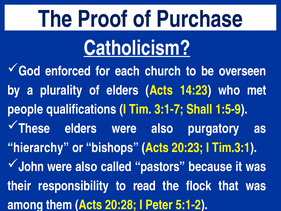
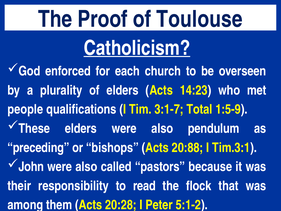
Purchase: Purchase -> Toulouse
Shall: Shall -> Total
purgatory: purgatory -> pendulum
hierarchy: hierarchy -> preceding
20:23: 20:23 -> 20:88
